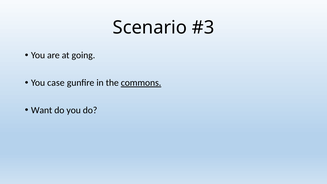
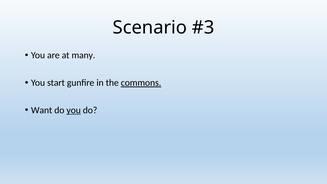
going: going -> many
case: case -> start
you at (74, 110) underline: none -> present
